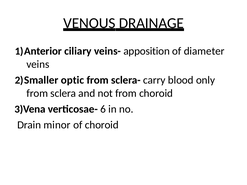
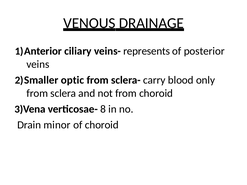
apposition: apposition -> represents
diameter: diameter -> posterior
6: 6 -> 8
